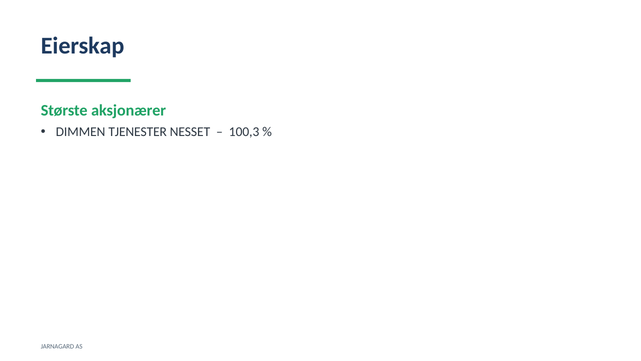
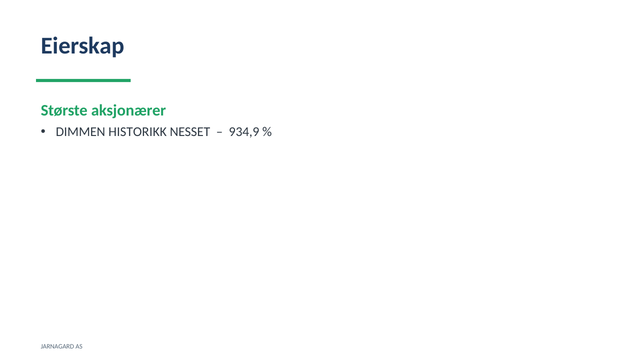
TJENESTER: TJENESTER -> HISTORIKK
100,3: 100,3 -> 934,9
